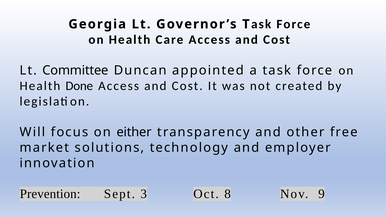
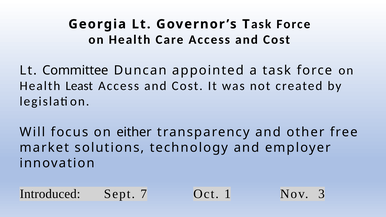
Done: Done -> Least
Prevention: Prevention -> Introduced
3: 3 -> 7
8: 8 -> 1
9: 9 -> 3
